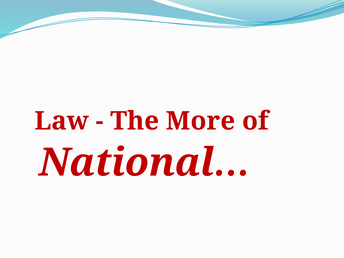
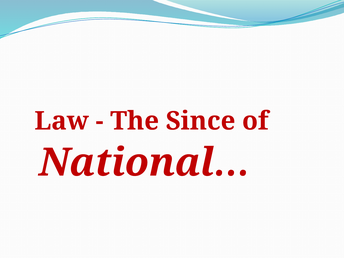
More: More -> Since
